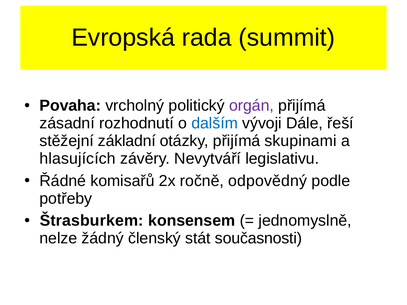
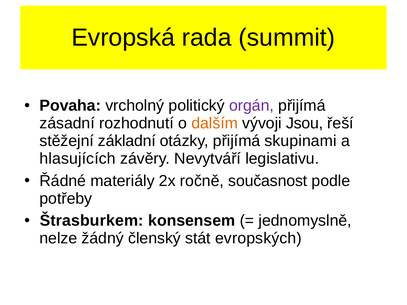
dalším colour: blue -> orange
Dále: Dále -> Jsou
komisařů: komisařů -> materiály
odpovědný: odpovědný -> současnost
současnosti: současnosti -> evropských
